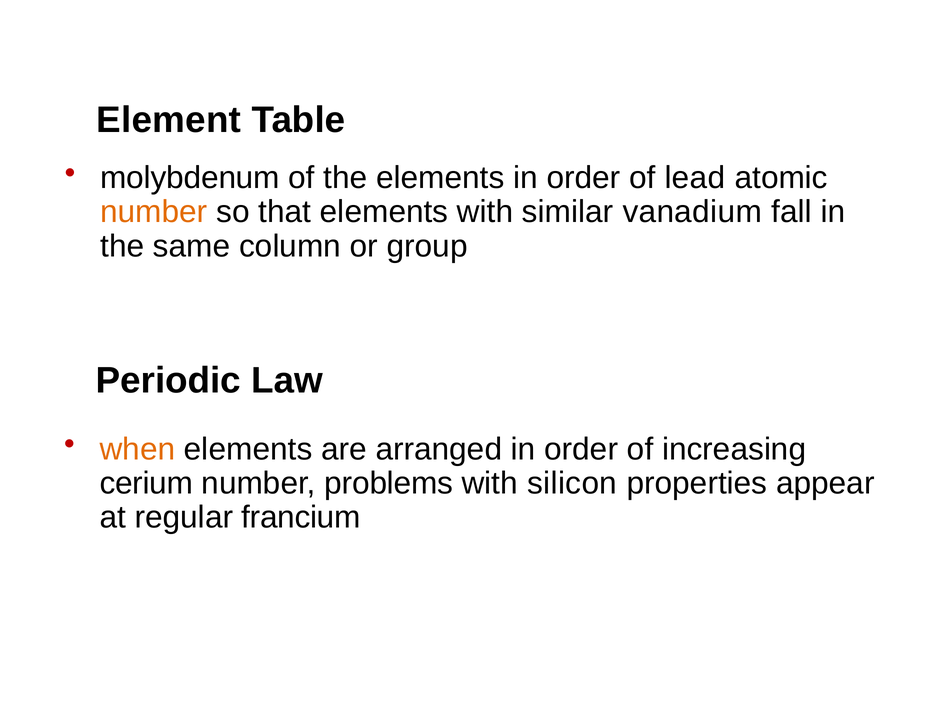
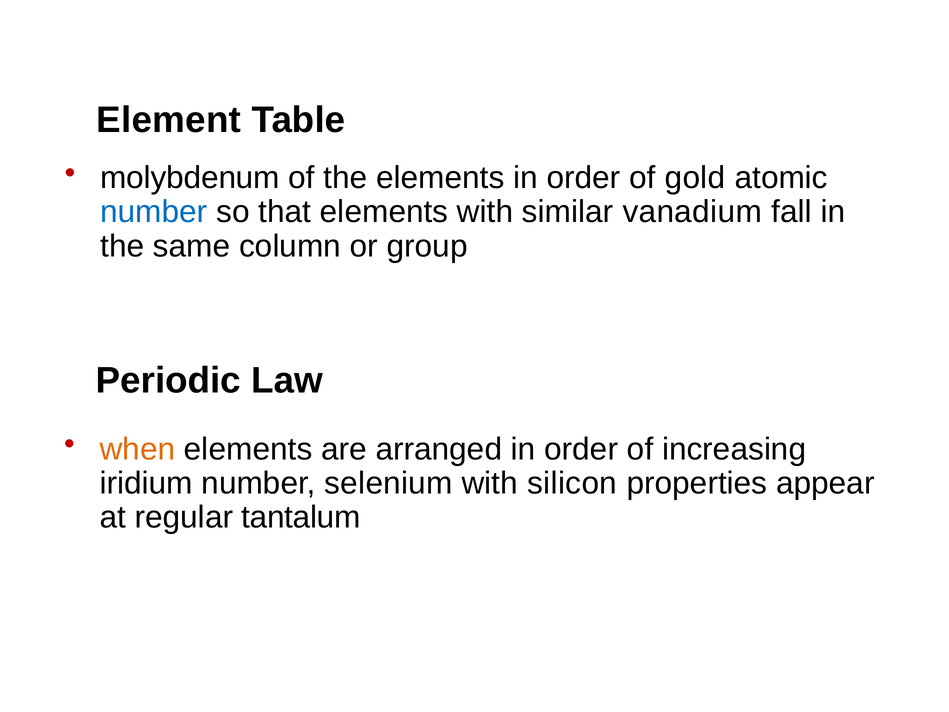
lead: lead -> gold
number at (154, 212) colour: orange -> blue
cerium: cerium -> iridium
problems: problems -> selenium
francium: francium -> tantalum
